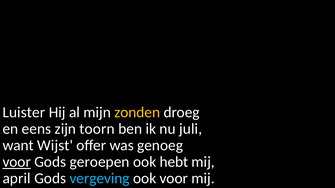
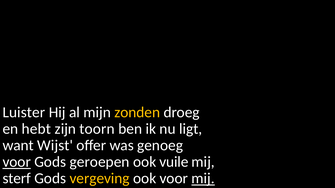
eens: eens -> hebt
juli: juli -> ligt
hebt: hebt -> vuile
april: april -> sterf
vergeving colour: light blue -> yellow
mij at (203, 179) underline: none -> present
